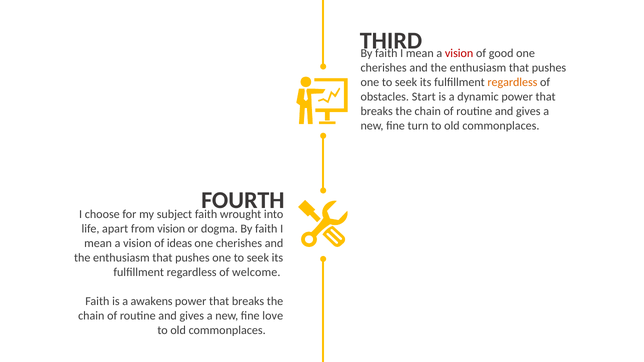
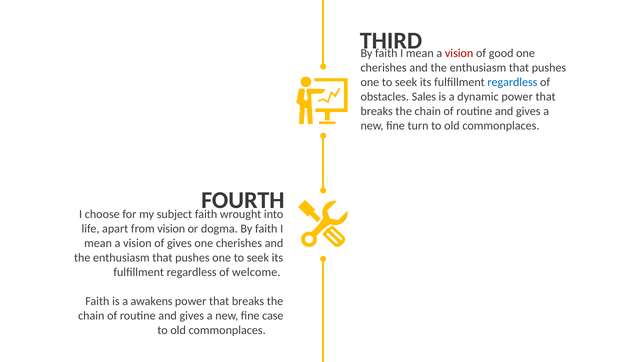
regardless at (512, 82) colour: orange -> blue
Start: Start -> Sales
of ideas: ideas -> gives
love: love -> case
